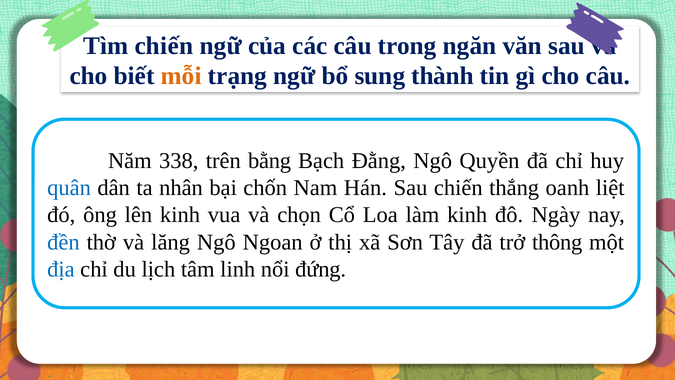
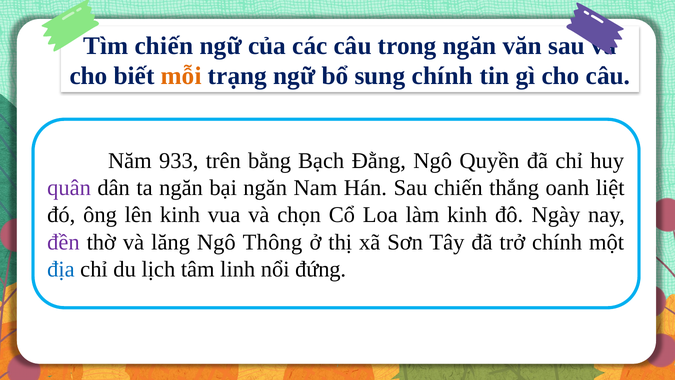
sung thành: thành -> chính
338: 338 -> 933
quân colour: blue -> purple
ta nhân: nhân -> ngăn
bại chốn: chốn -> ngăn
đền colour: blue -> purple
Ngoan: Ngoan -> Thông
trở thông: thông -> chính
